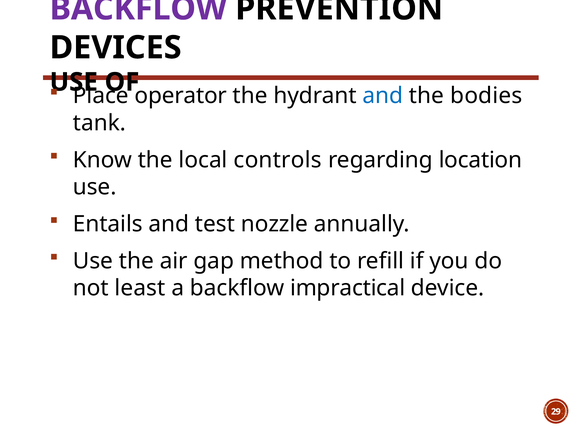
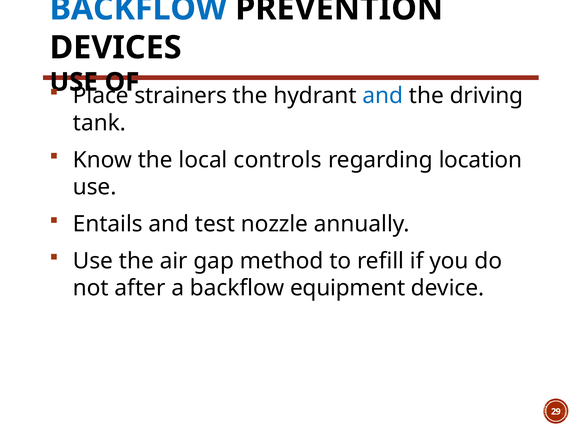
BACKFLOW at (138, 9) colour: purple -> blue
operator: operator -> strainers
bodies: bodies -> driving
least: least -> after
impractical: impractical -> equipment
